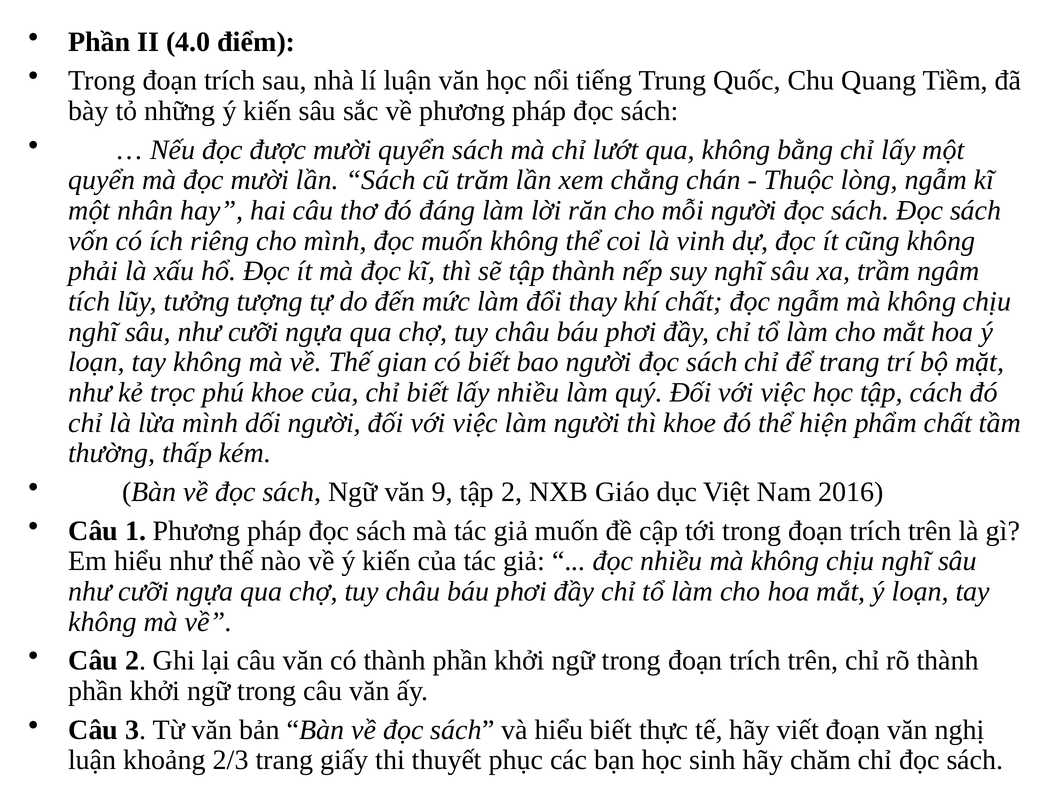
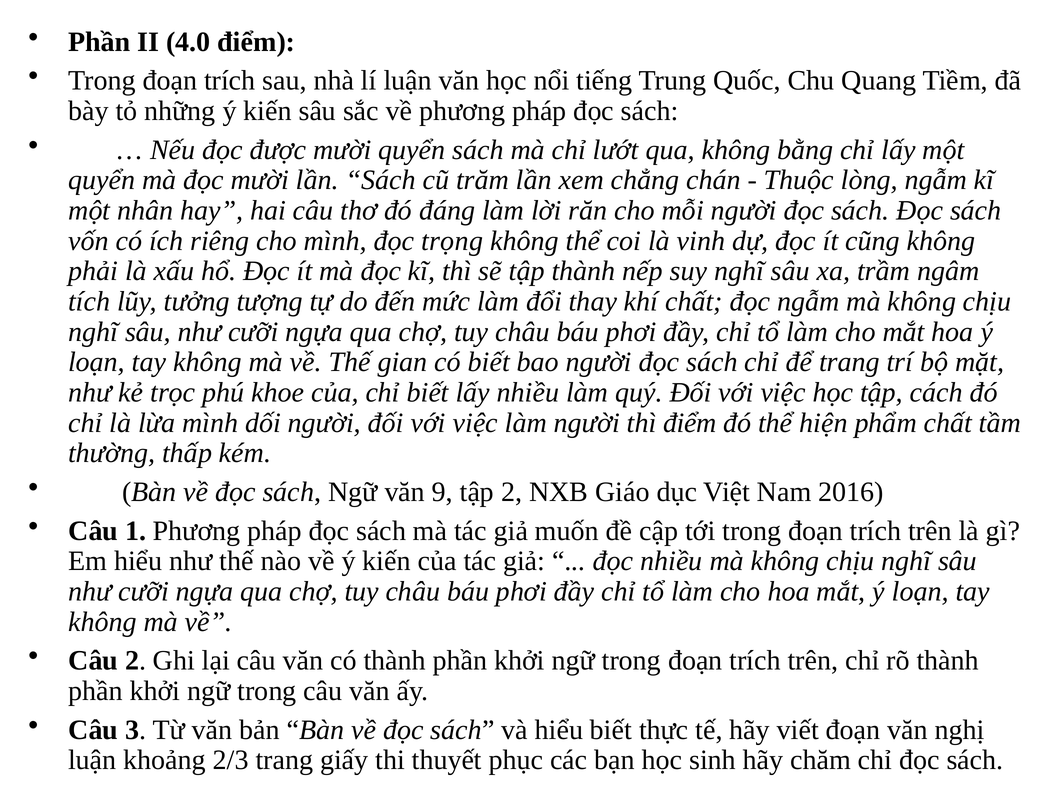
đọc muốn: muốn -> trọng
thì khoe: khoe -> điểm
